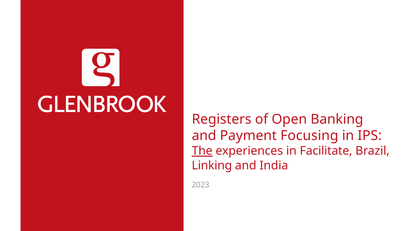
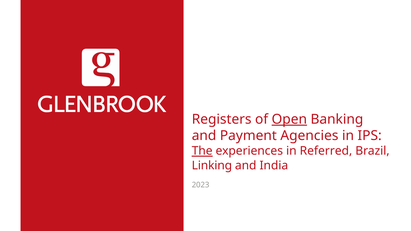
Open underline: none -> present
Focusing: Focusing -> Agencies
Facilitate: Facilitate -> Referred
